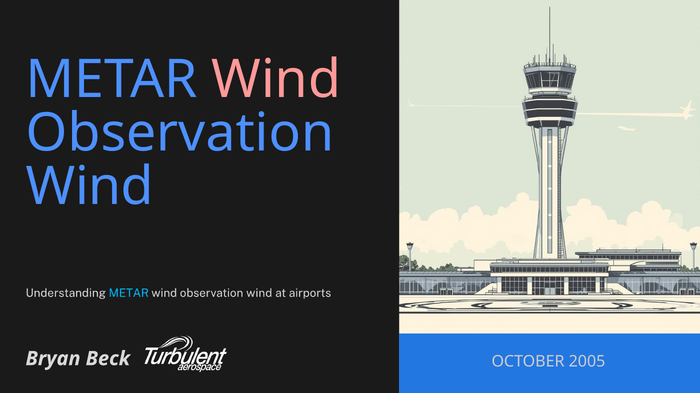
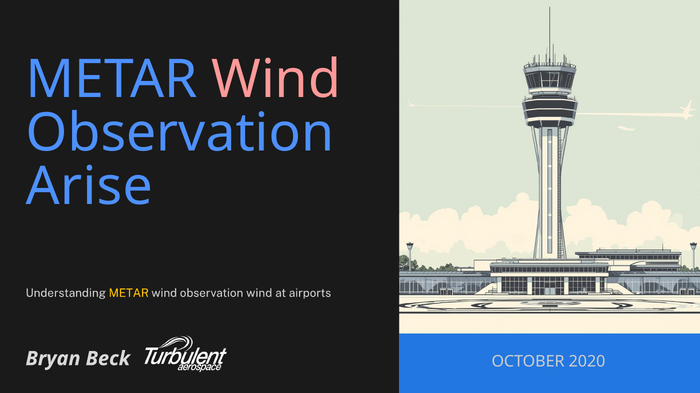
Wind at (90, 187): Wind -> Arise
METAR at (129, 294) colour: light blue -> yellow
2005: 2005 -> 2020
